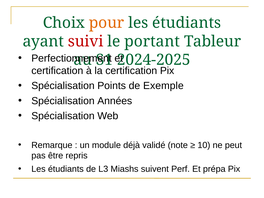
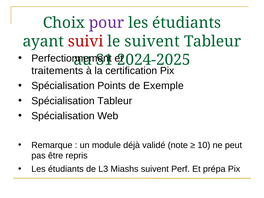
pour colour: orange -> purple
le portant: portant -> suivent
certification at (57, 71): certification -> traitements
Spécialisation Années: Années -> Tableur
